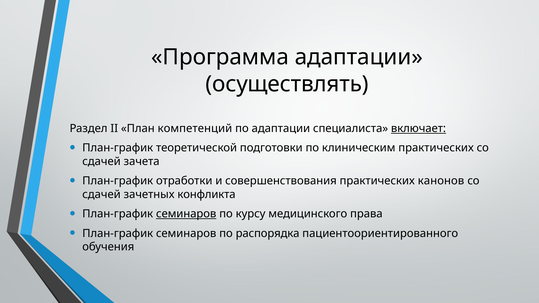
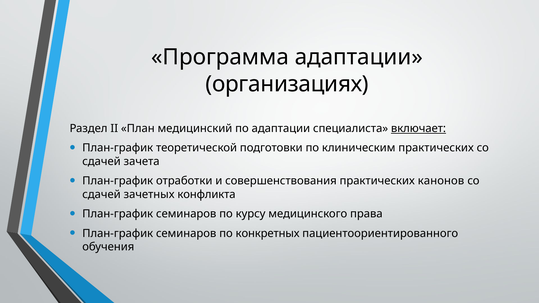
осуществлять: осуществлять -> организациях
компетенций: компетенций -> медицинский
семинаров at (186, 214) underline: present -> none
распорядка: распорядка -> конкретных
